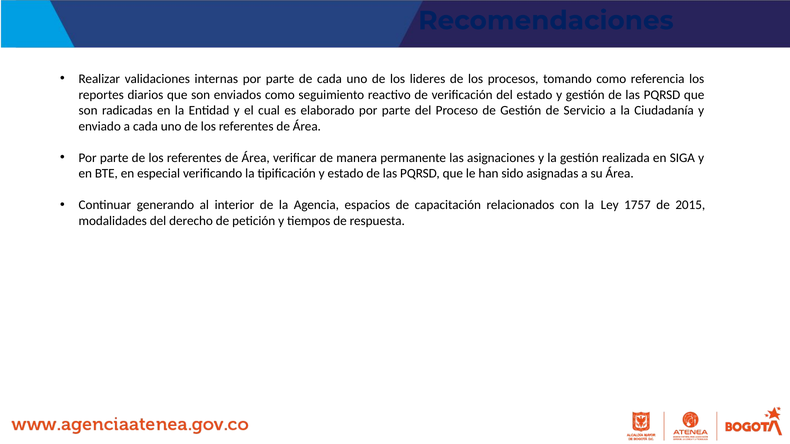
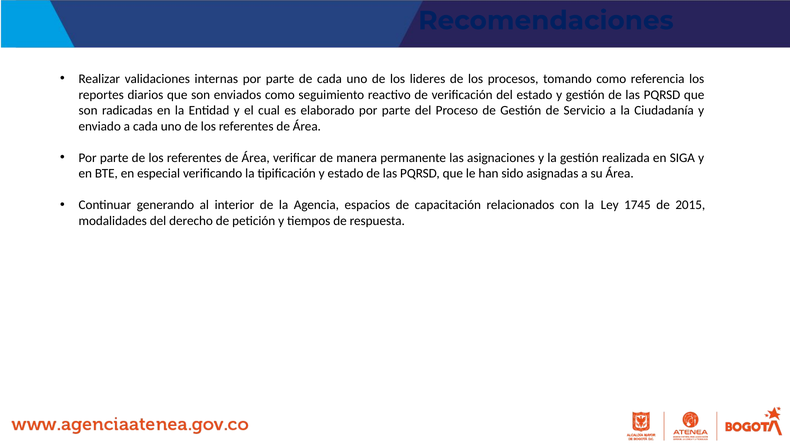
1757: 1757 -> 1745
